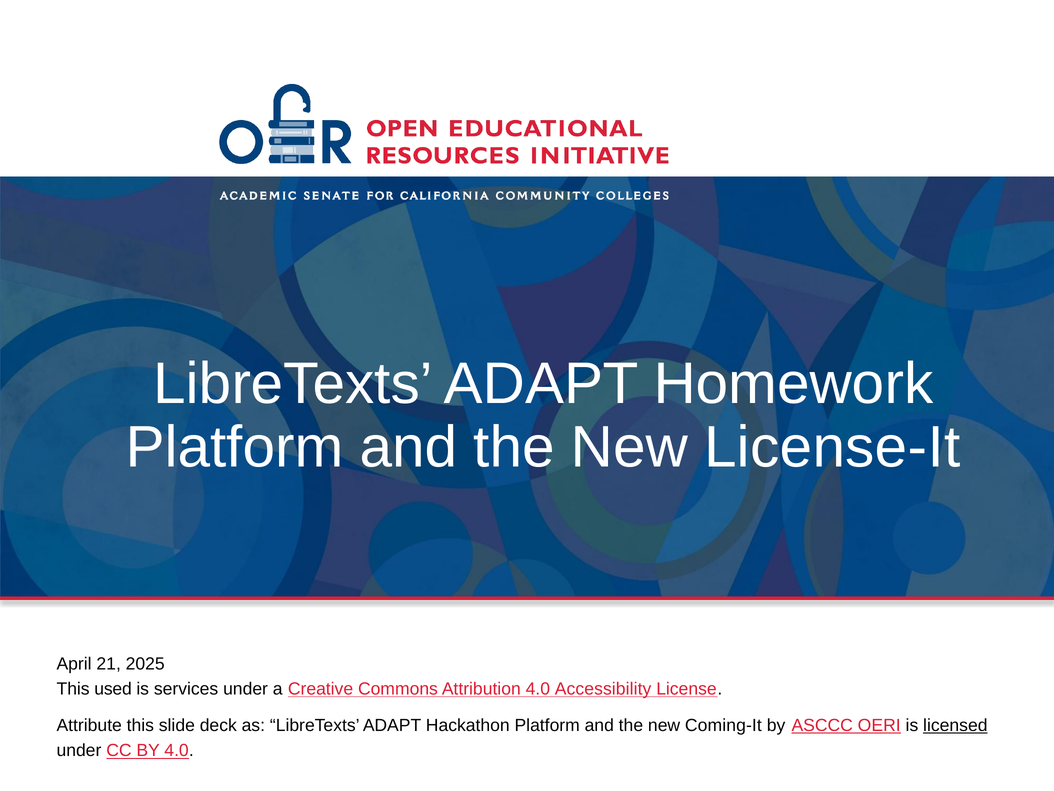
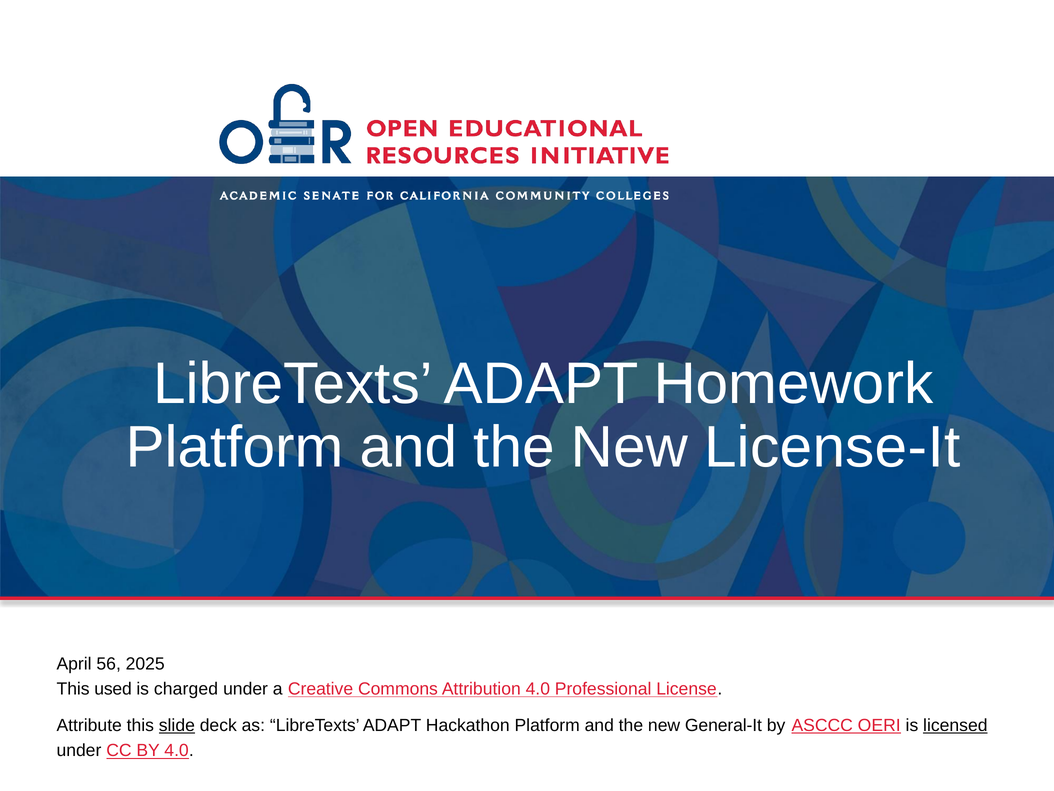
21: 21 -> 56
services: services -> charged
Accessibility: Accessibility -> Professional
slide underline: none -> present
Coming-It: Coming-It -> General-It
